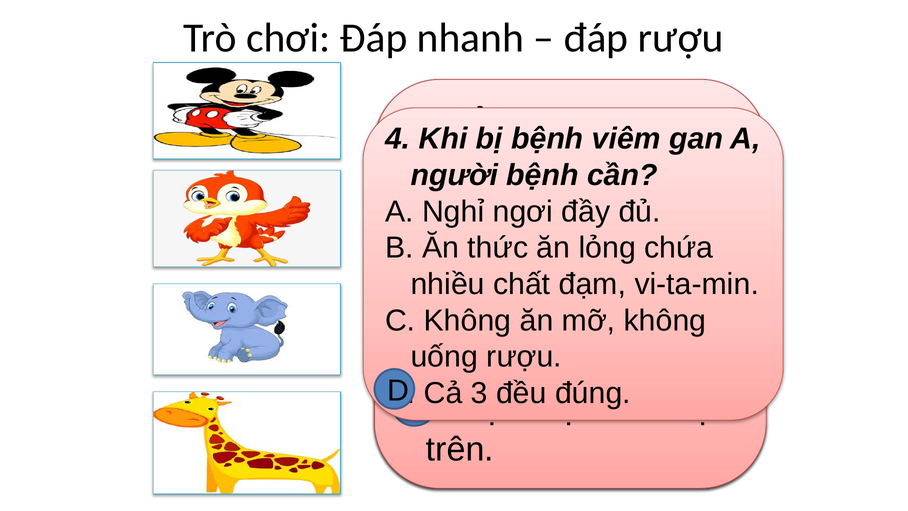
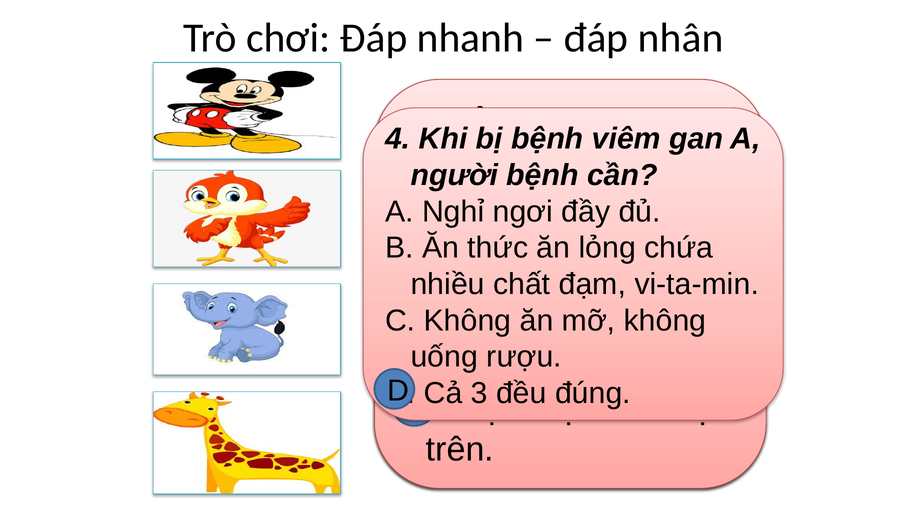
đáp rượu: rượu -> nhân
